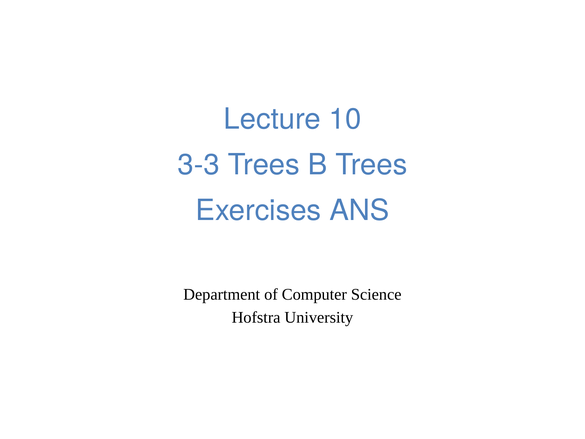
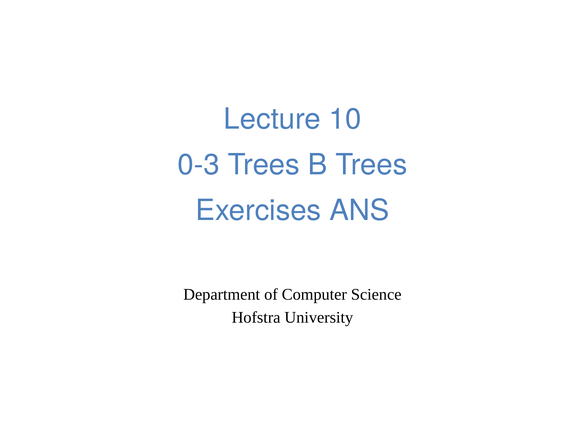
3-3: 3-3 -> 0-3
